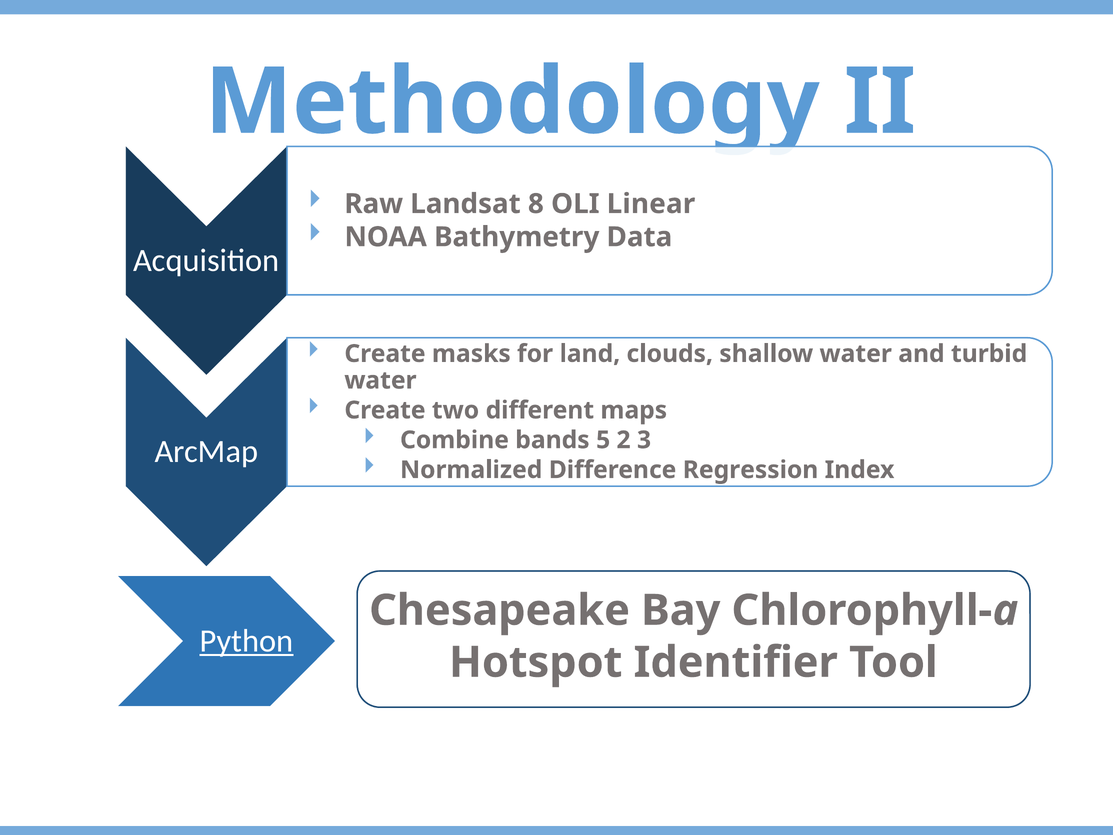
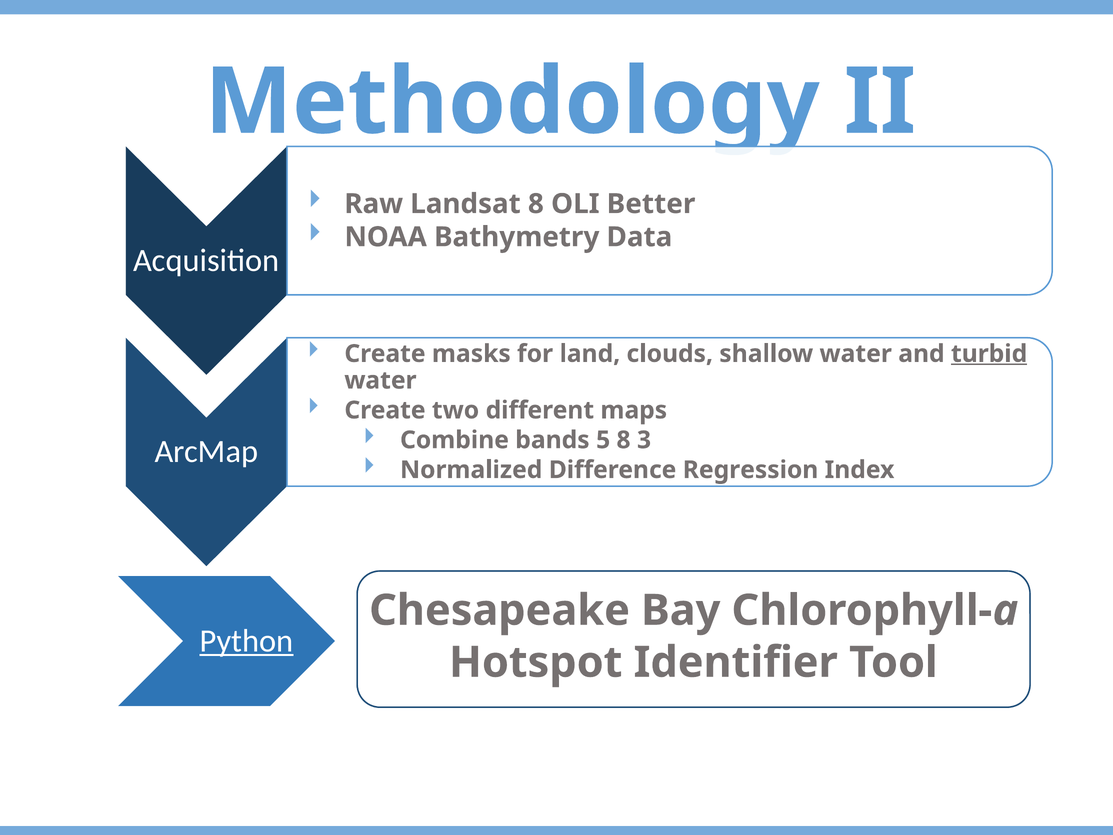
Linear: Linear -> Better
turbid underline: none -> present
5 2: 2 -> 8
